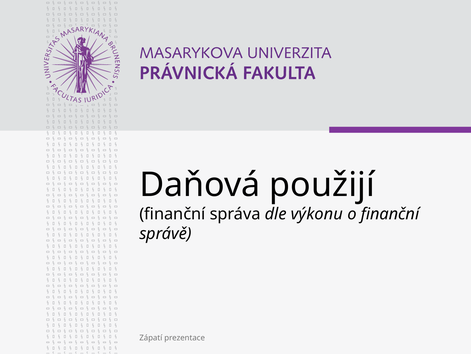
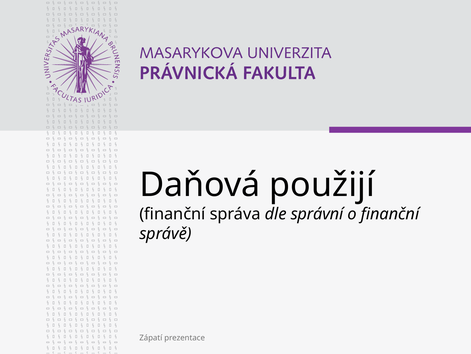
výkonu: výkonu -> správní
